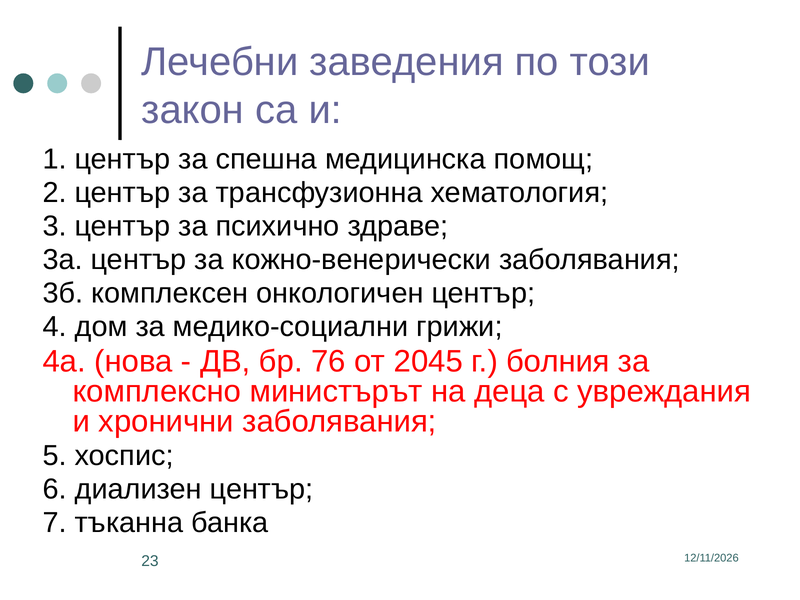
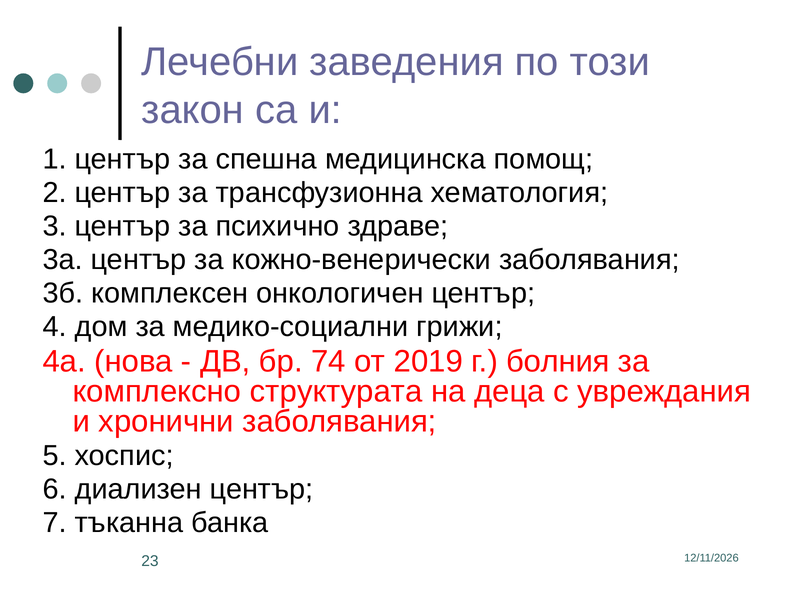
76: 76 -> 74
2045: 2045 -> 2019
министърът: министърът -> структурата
